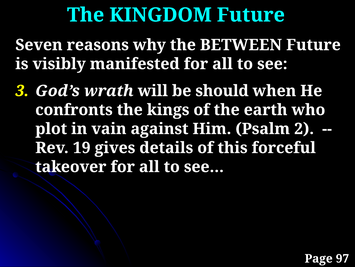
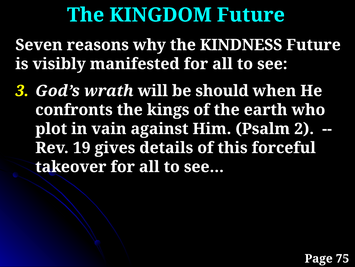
BETWEEN: BETWEEN -> KINDNESS
97: 97 -> 75
